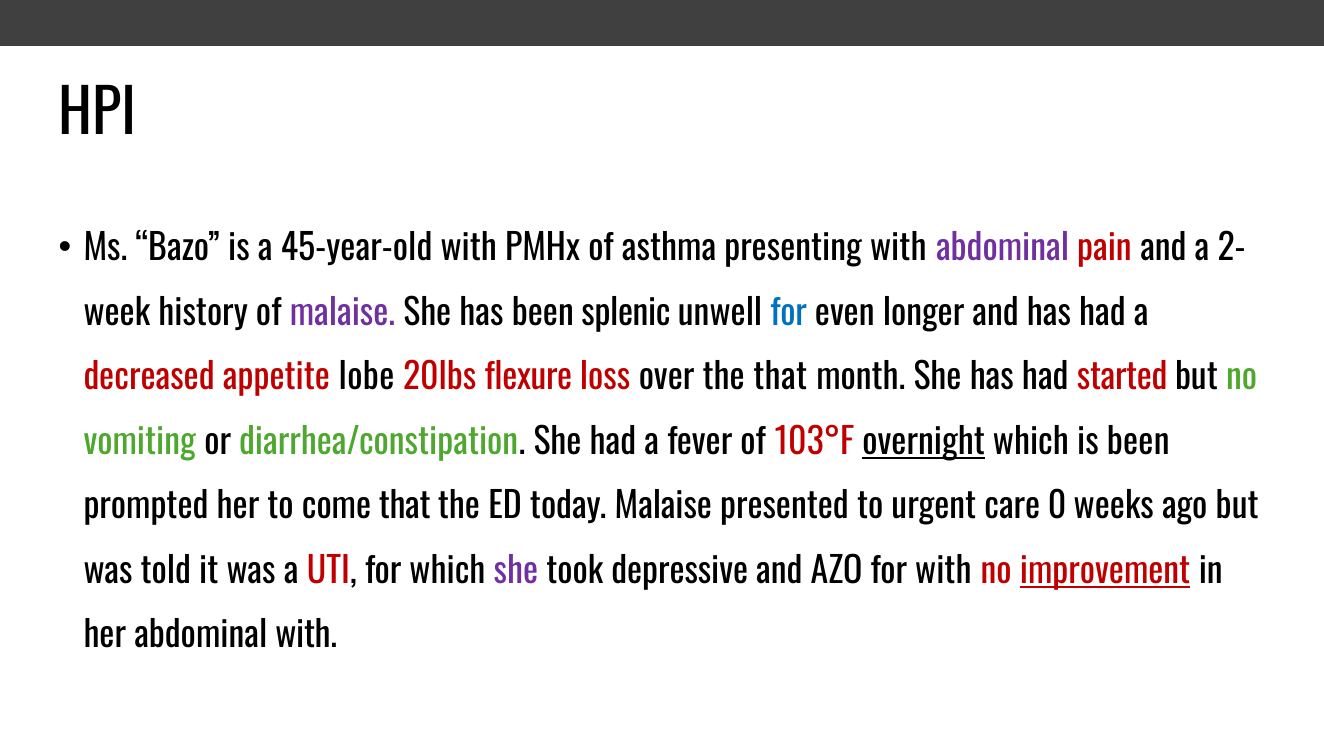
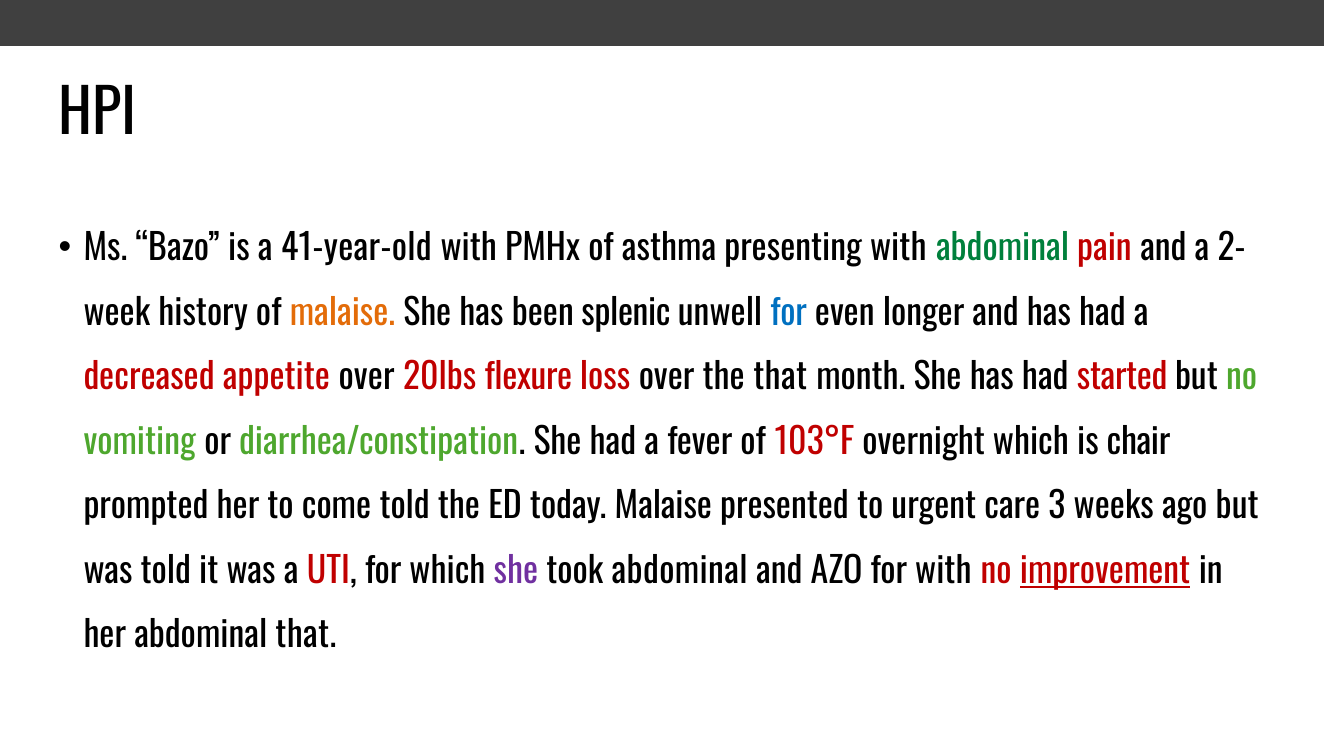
45-year-old: 45-year-old -> 41-year-old
abdominal at (1003, 249) colour: purple -> green
malaise at (343, 313) colour: purple -> orange
appetite lobe: lobe -> over
overnight underline: present -> none
is been: been -> chair
come that: that -> told
0: 0 -> 3
took depressive: depressive -> abdominal
abdominal with: with -> that
